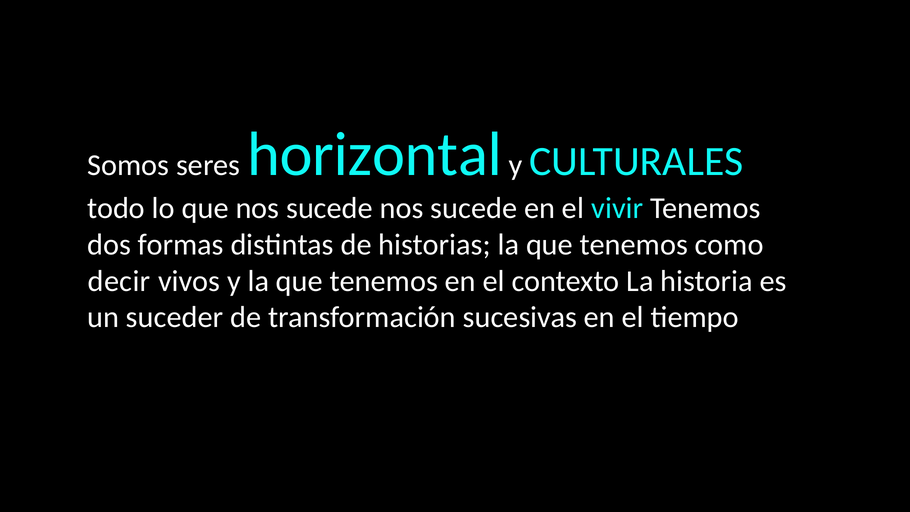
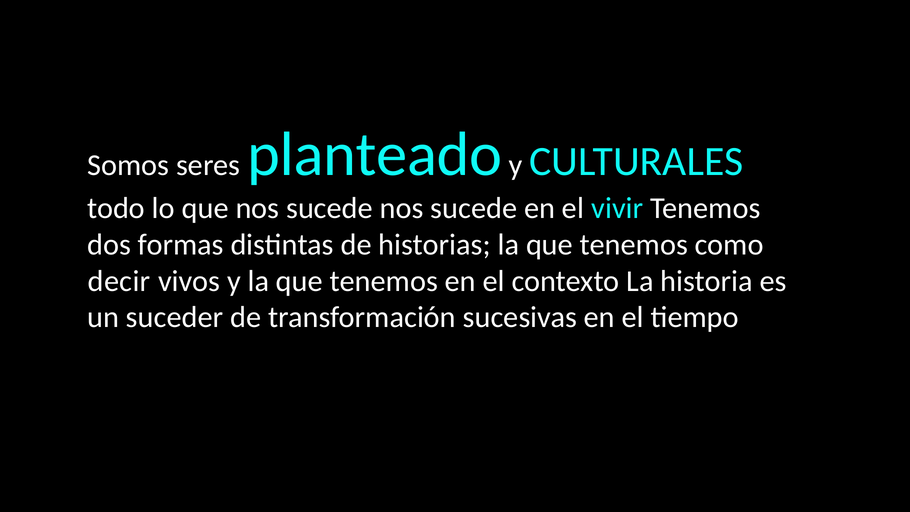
horizontal: horizontal -> planteado
